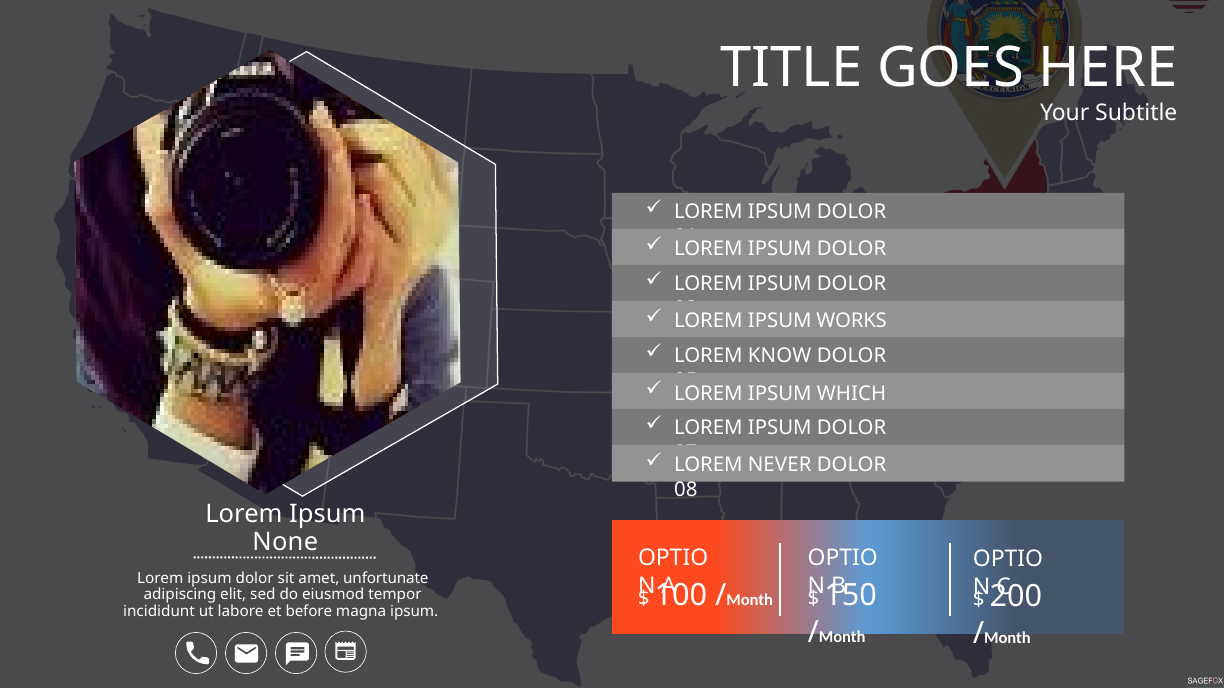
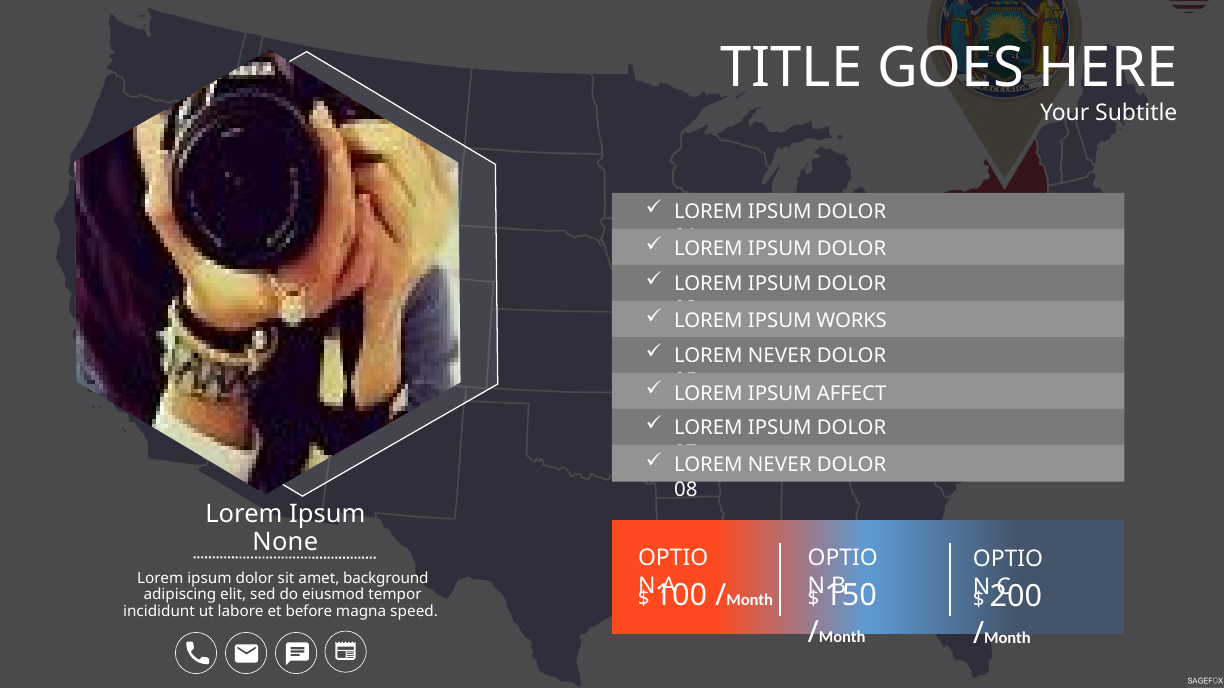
KNOW at (780, 356): KNOW -> NEVER
WHICH: WHICH -> AFFECT
unfortunate: unfortunate -> background
magna ipsum: ipsum -> speed
